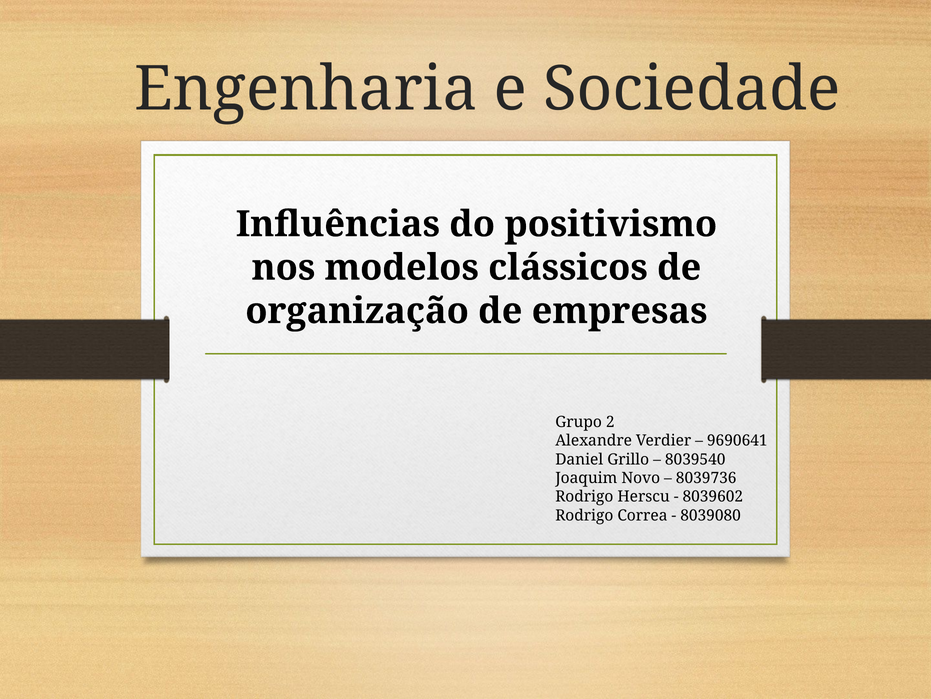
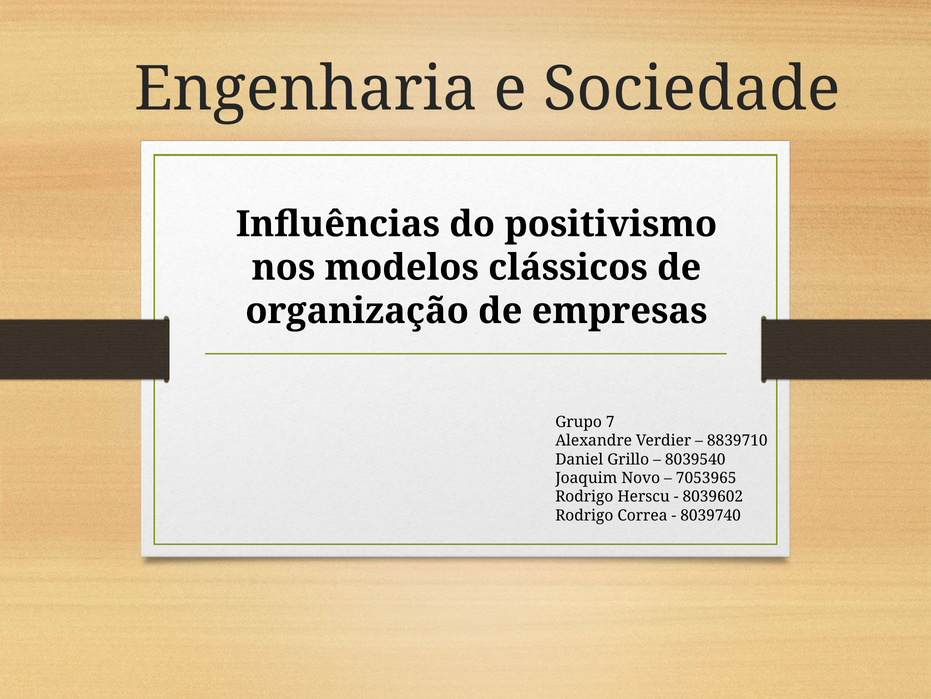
2: 2 -> 7
9690641: 9690641 -> 8839710
8039736: 8039736 -> 7053965
8039080: 8039080 -> 8039740
